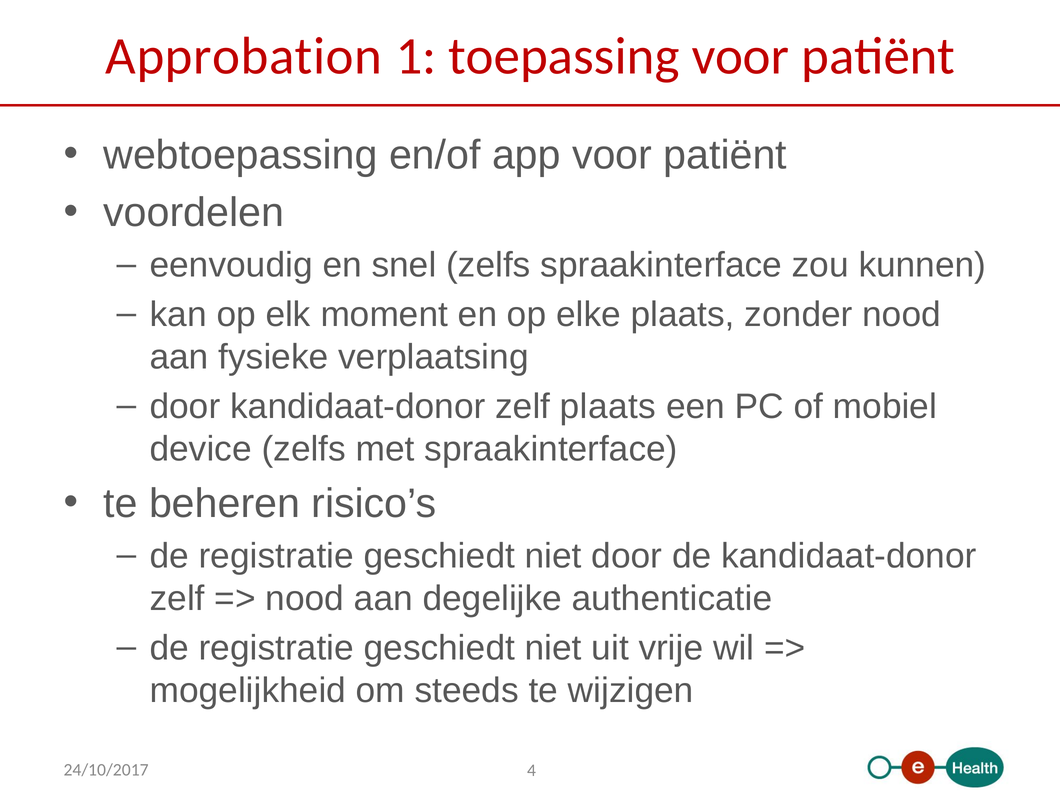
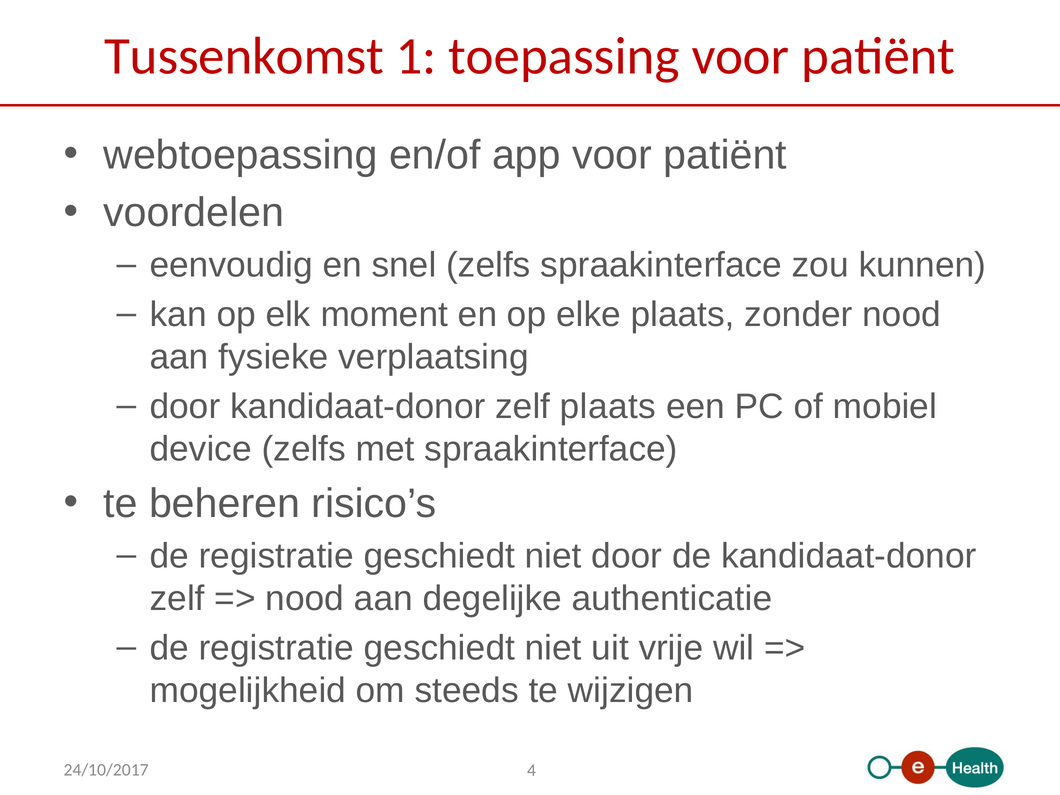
Approbation: Approbation -> Tussenkomst
